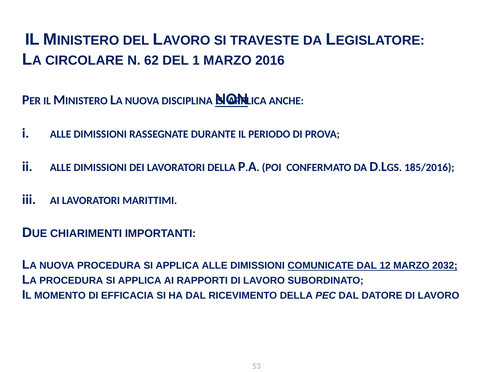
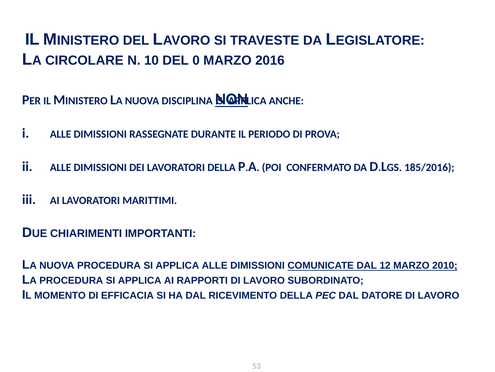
62: 62 -> 10
1: 1 -> 0
2032: 2032 -> 2010
